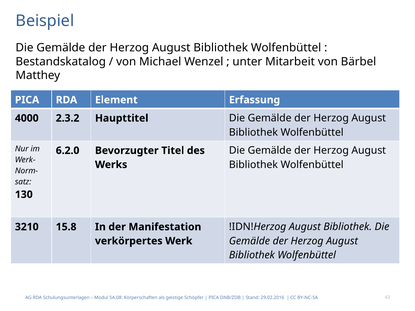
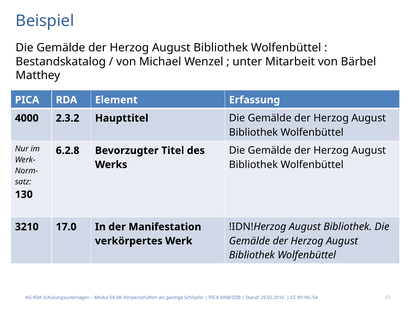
6.2.0: 6.2.0 -> 6.2.8
15.8: 15.8 -> 17.0
